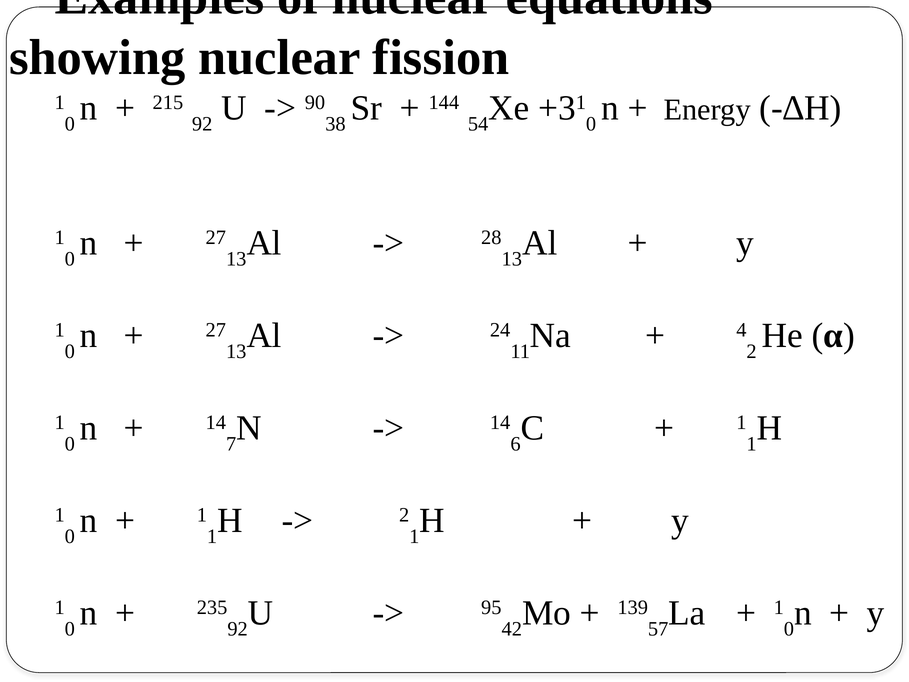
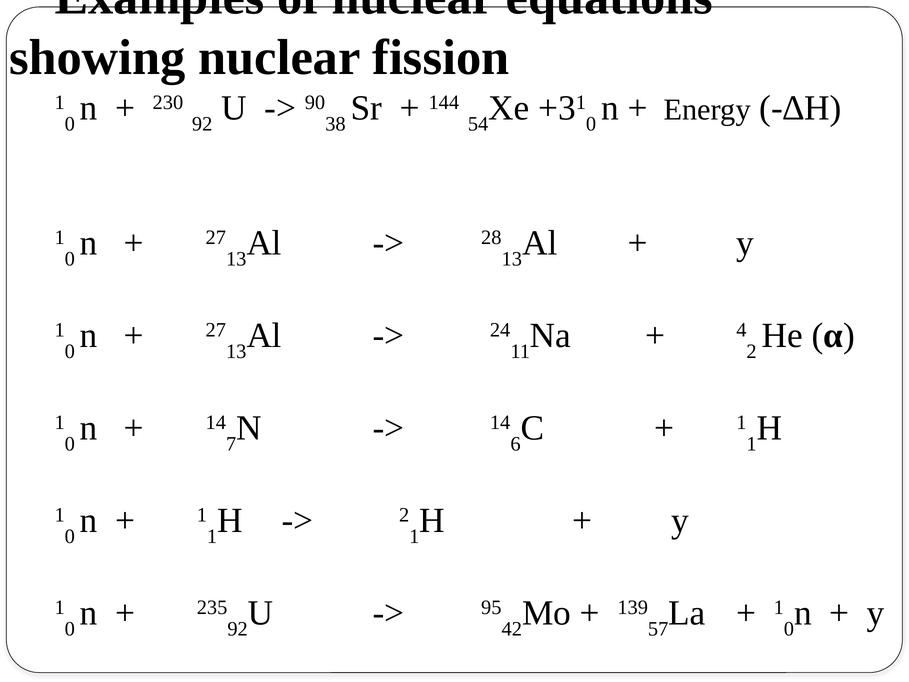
215: 215 -> 230
